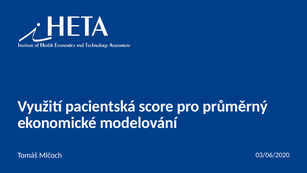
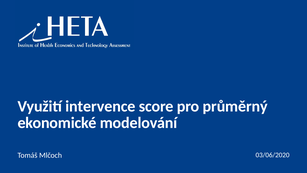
pacientská: pacientská -> intervence
